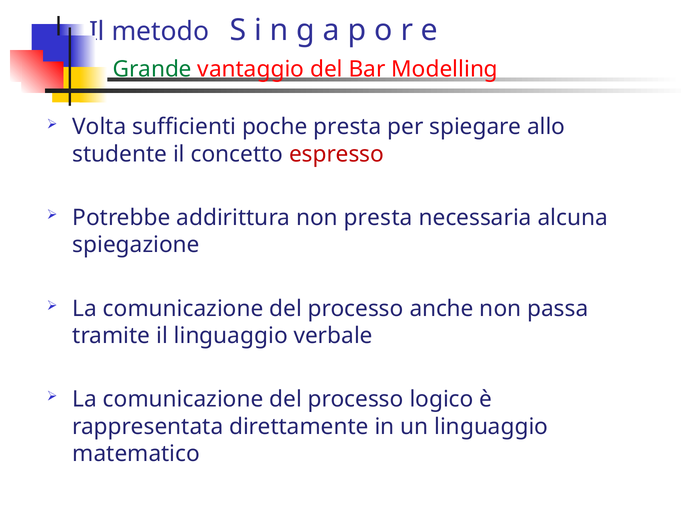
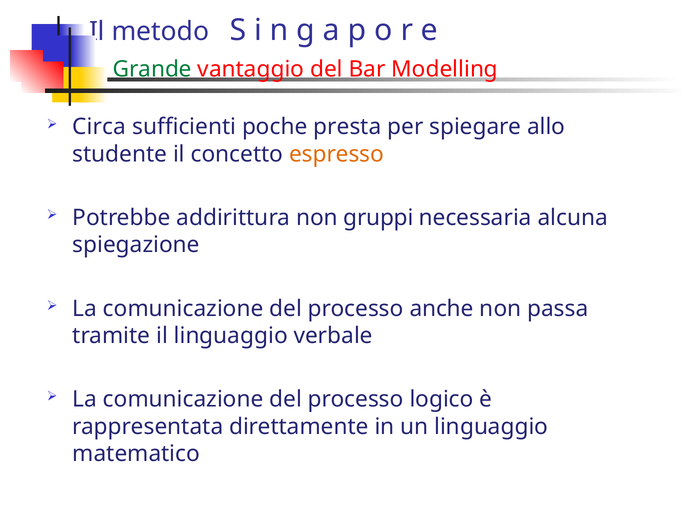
Volta: Volta -> Circa
espresso colour: red -> orange
non presta: presta -> gruppi
